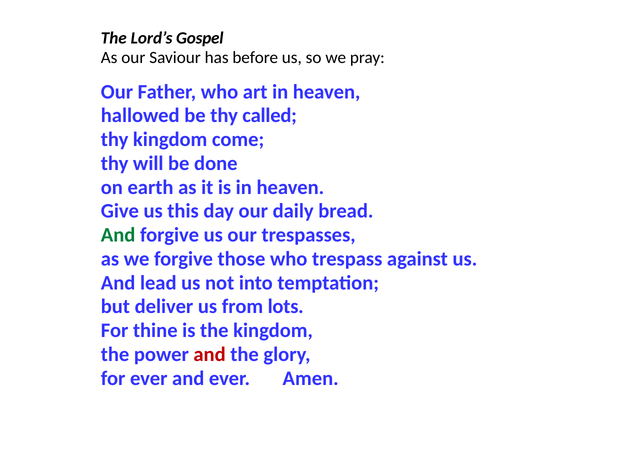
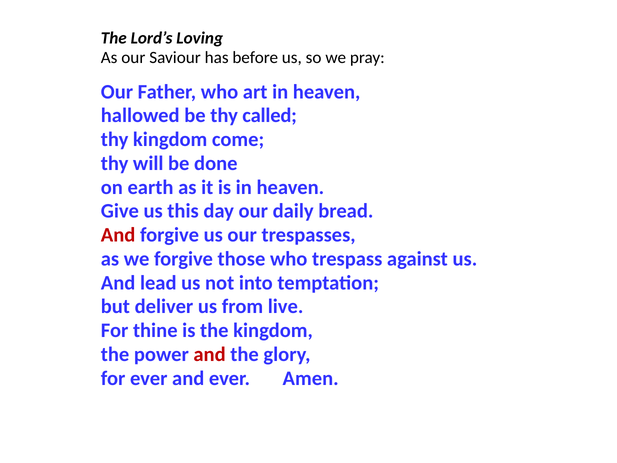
Gospel: Gospel -> Loving
And at (118, 235) colour: green -> red
lots: lots -> live
